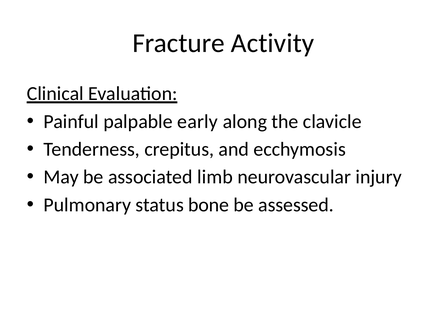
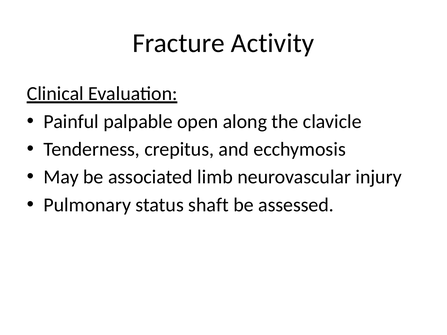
early: early -> open
bone: bone -> shaft
